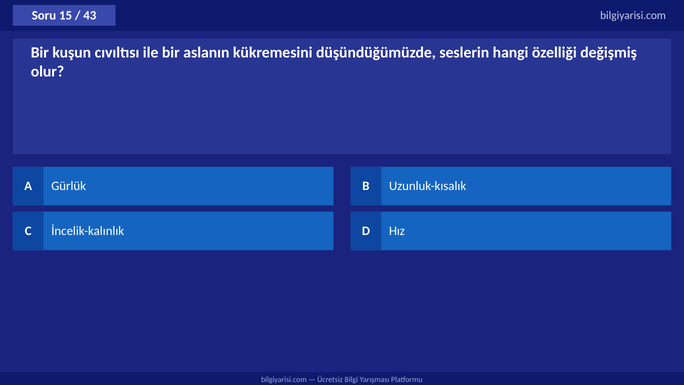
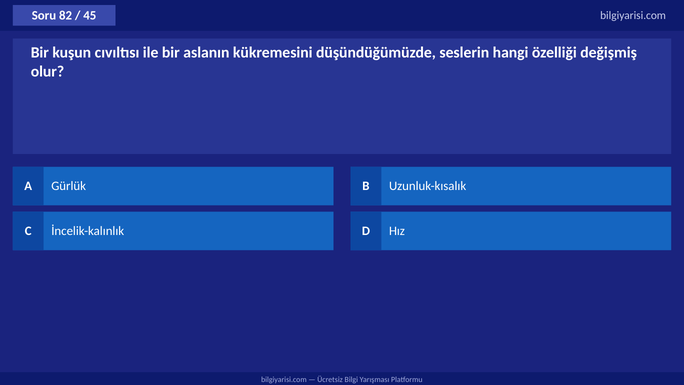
15: 15 -> 82
43: 43 -> 45
